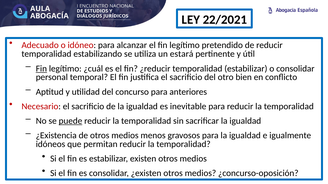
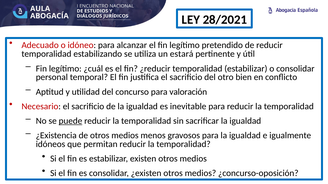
22/2021: 22/2021 -> 28/2021
Fin at (41, 69) underline: present -> none
anteriores: anteriores -> valoración
